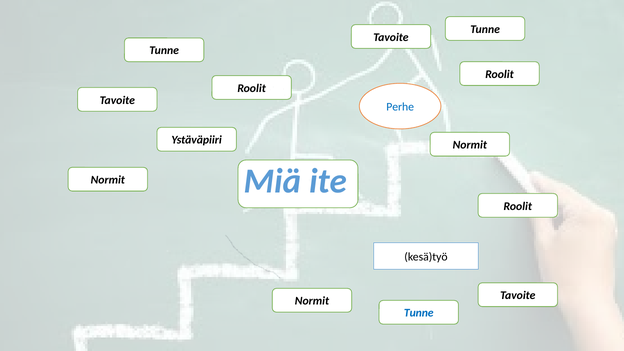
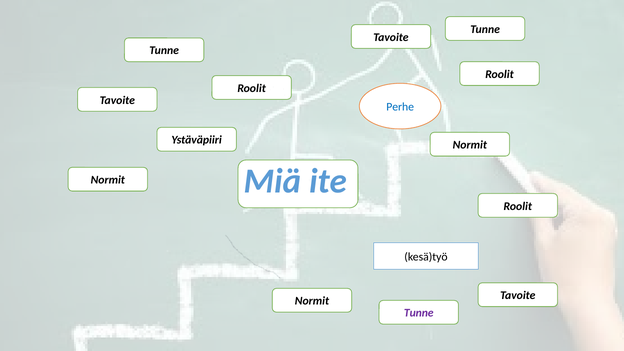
Tunne at (419, 313) colour: blue -> purple
